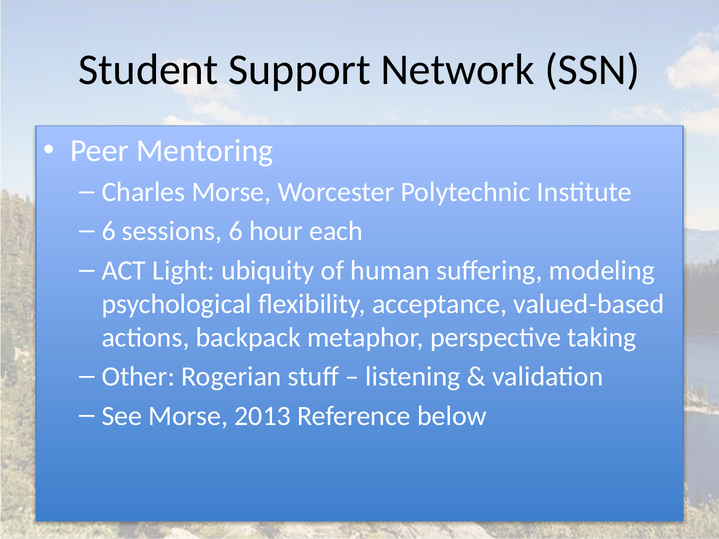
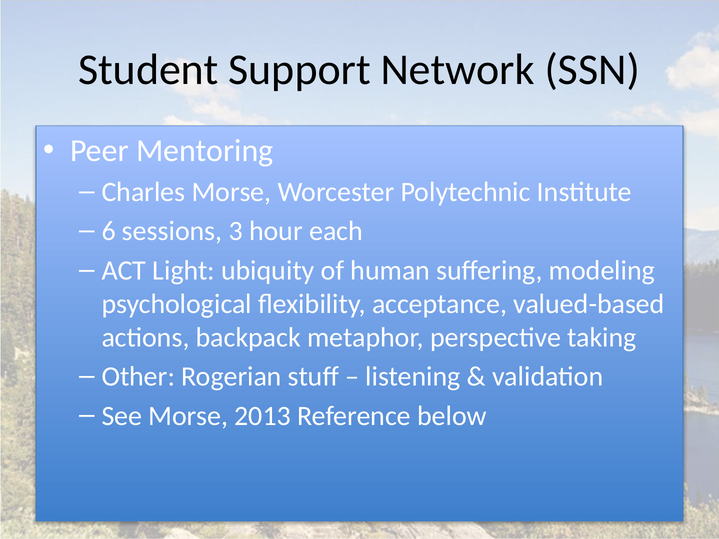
sessions 6: 6 -> 3
